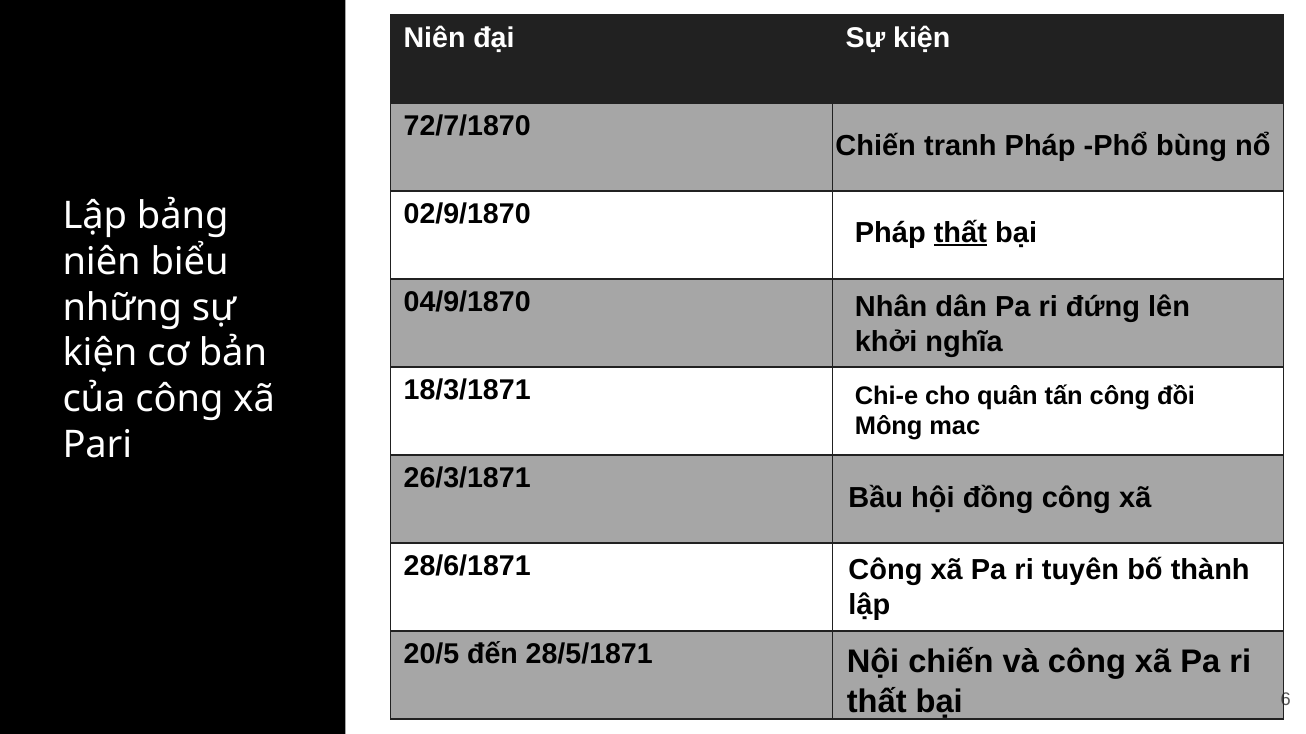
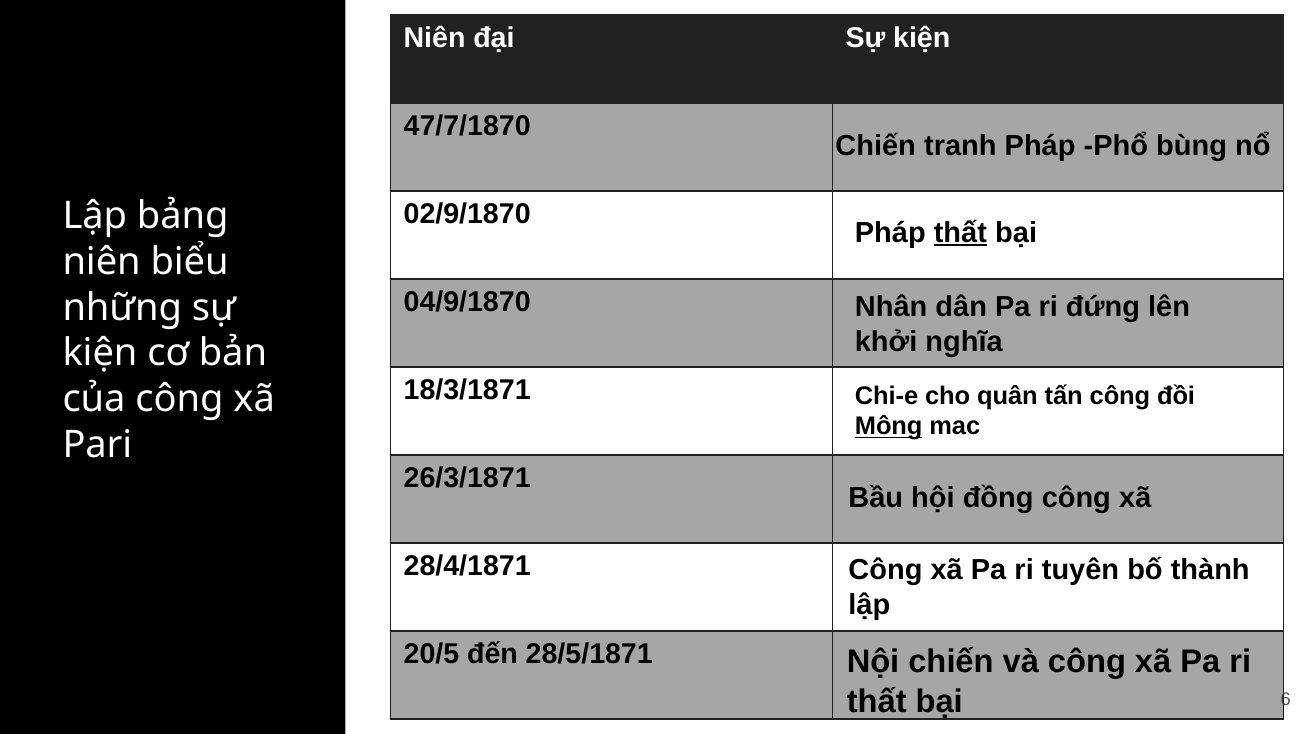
72/7/1870: 72/7/1870 -> 47/7/1870
Mông underline: none -> present
28/6/1871: 28/6/1871 -> 28/4/1871
